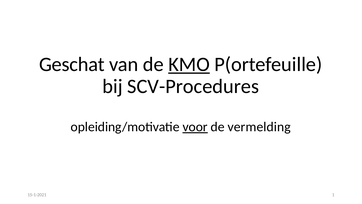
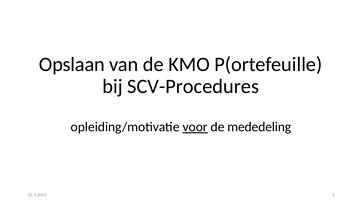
Geschat: Geschat -> Opslaan
KMO underline: present -> none
vermelding: vermelding -> mededeling
